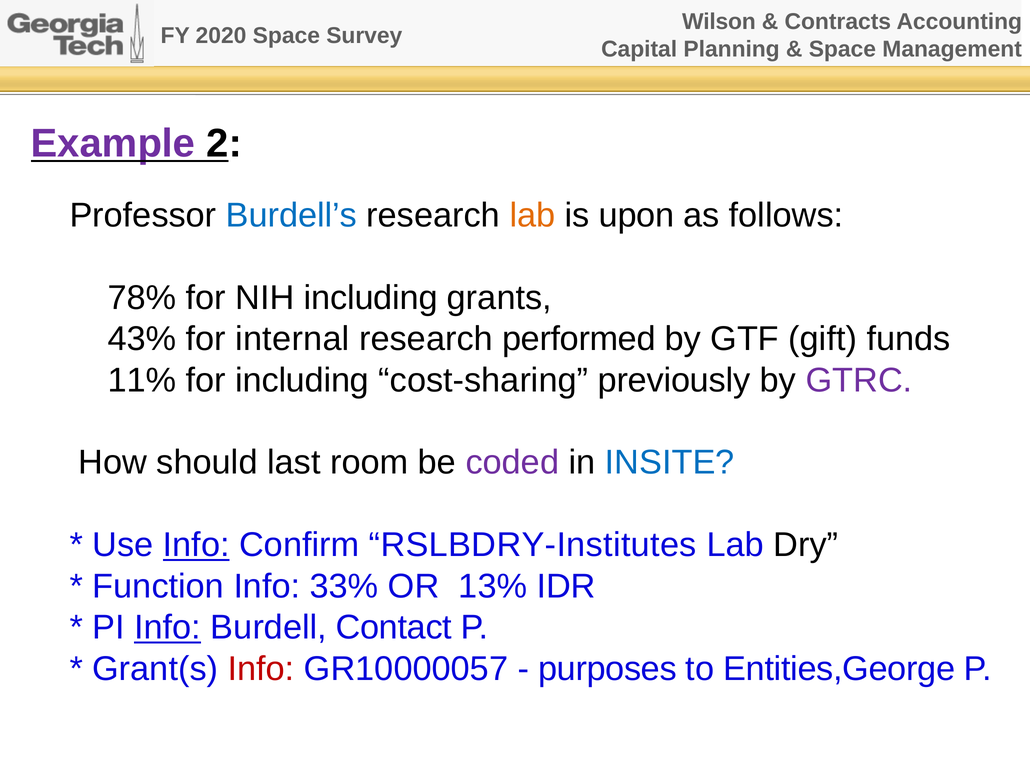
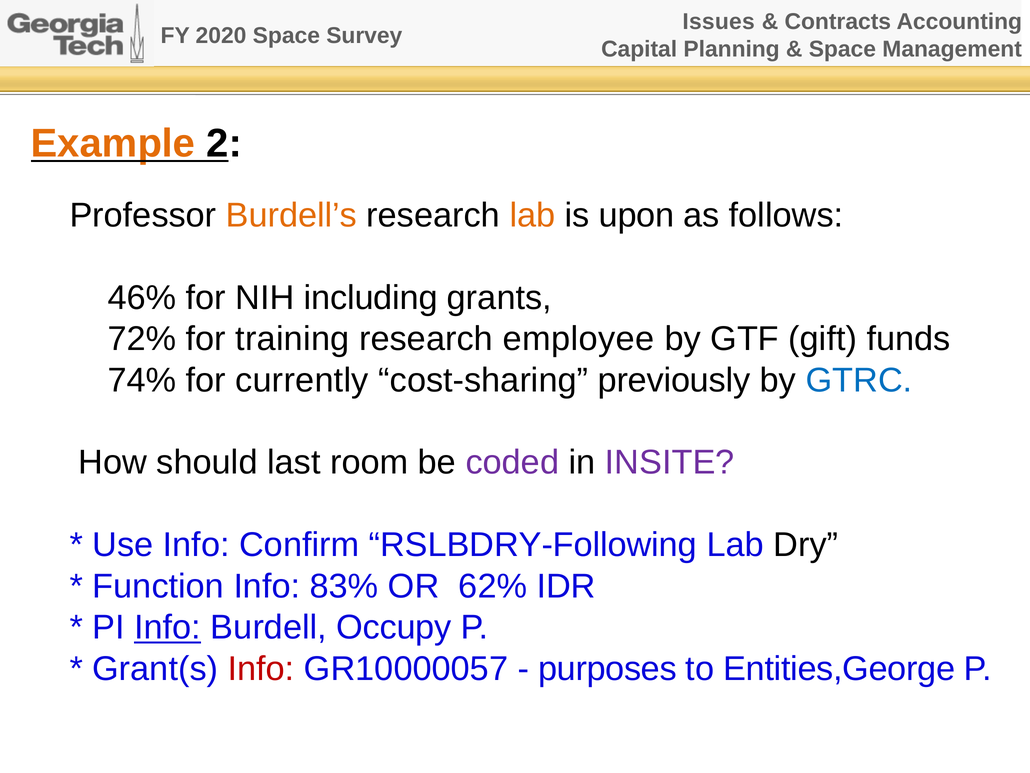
Wilson: Wilson -> Issues
Example colour: purple -> orange
Burdell’s colour: blue -> orange
78%: 78% -> 46%
43%: 43% -> 72%
internal: internal -> training
performed: performed -> employee
11%: 11% -> 74%
for including: including -> currently
GTRC colour: purple -> blue
INSITE colour: blue -> purple
Info at (196, 545) underline: present -> none
RSLBDRY-Institutes: RSLBDRY-Institutes -> RSLBDRY-Following
33%: 33% -> 83%
13%: 13% -> 62%
Contact: Contact -> Occupy
